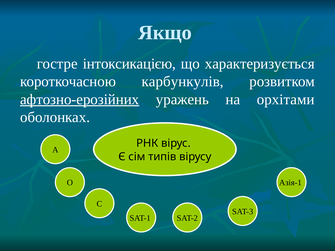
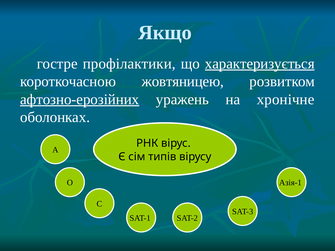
інтоксикацією: інтоксикацією -> профілактики
характеризується underline: none -> present
карбункулів: карбункулів -> жовтяницею
орхітами: орхітами -> хронічне
